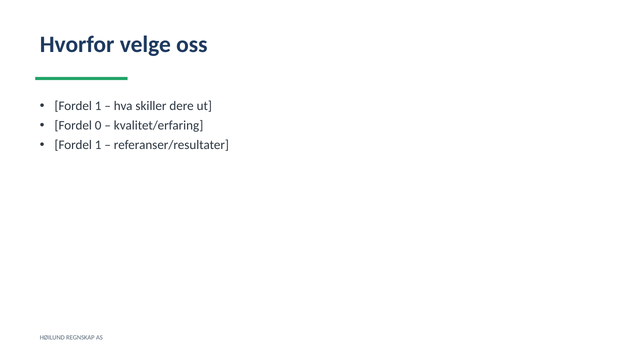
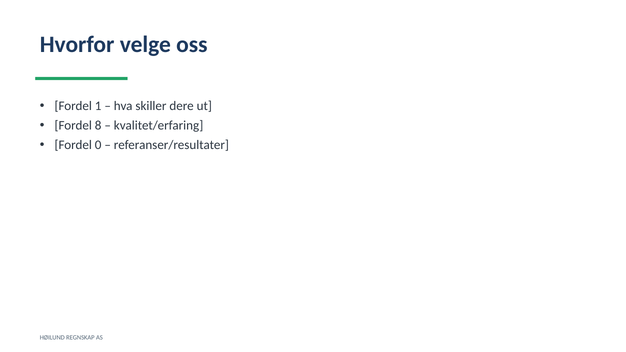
0: 0 -> 8
1 at (98, 145): 1 -> 0
